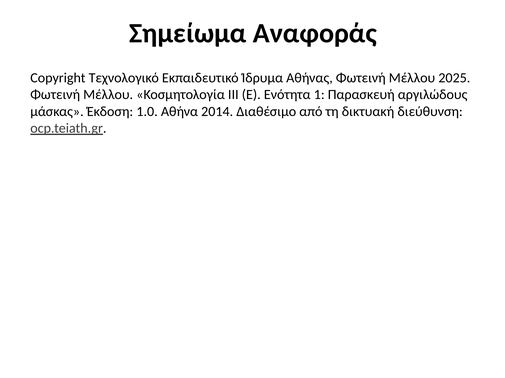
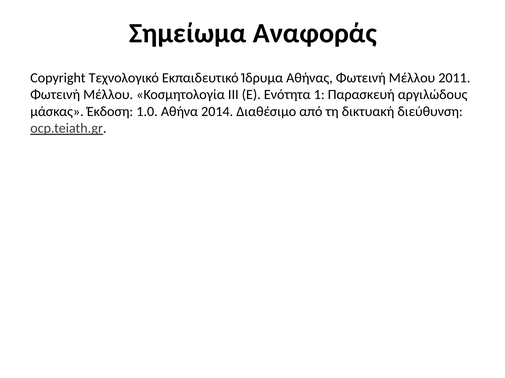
2025: 2025 -> 2011
